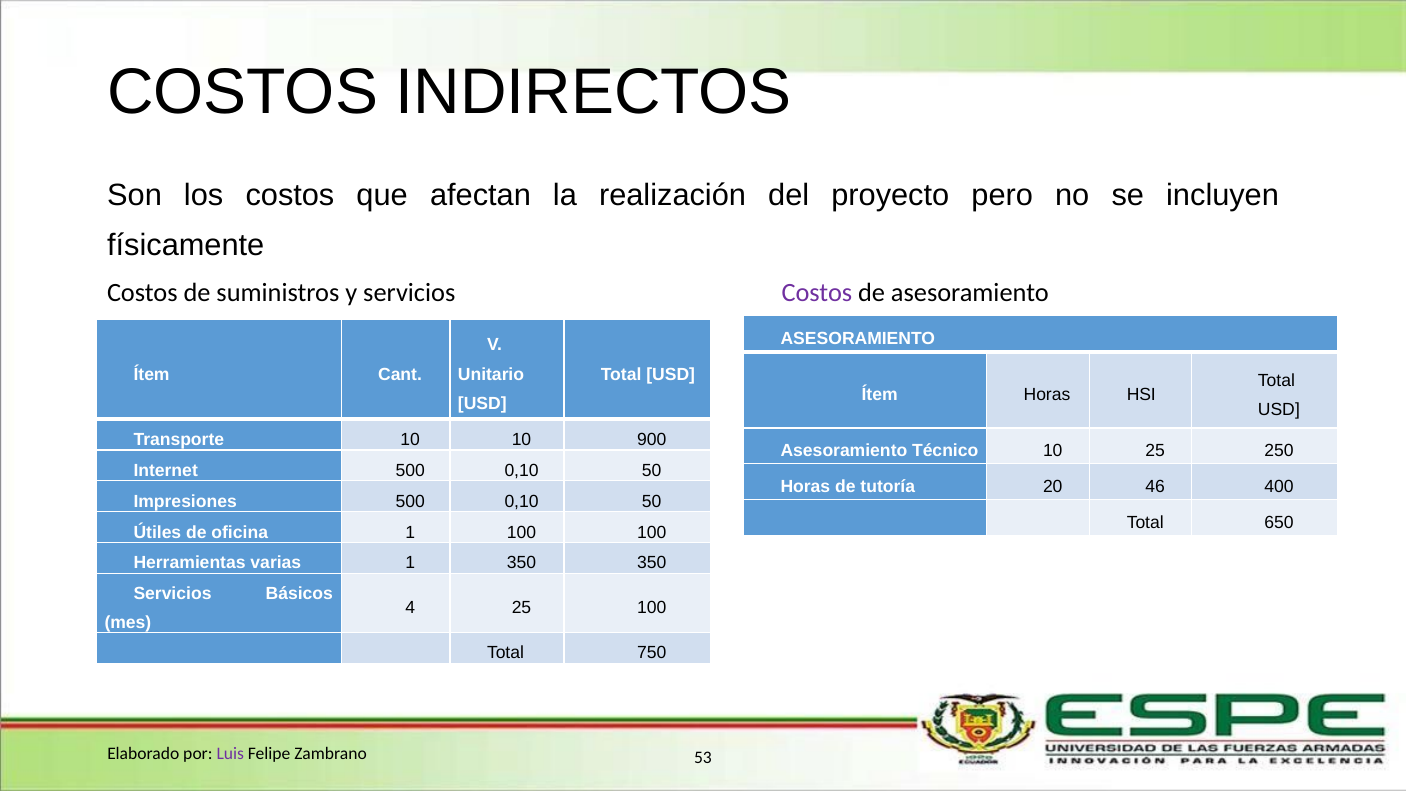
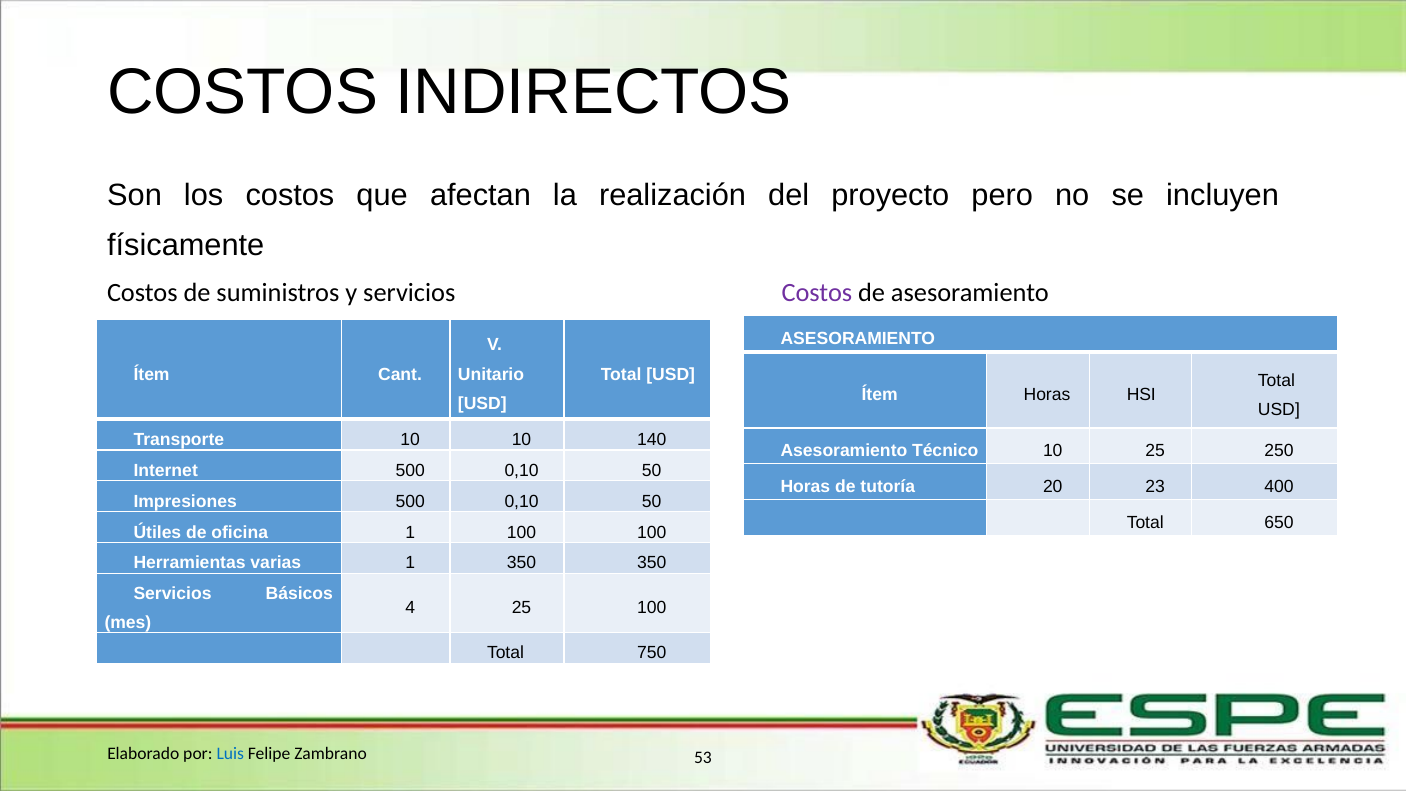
900: 900 -> 140
46: 46 -> 23
Luis colour: purple -> blue
